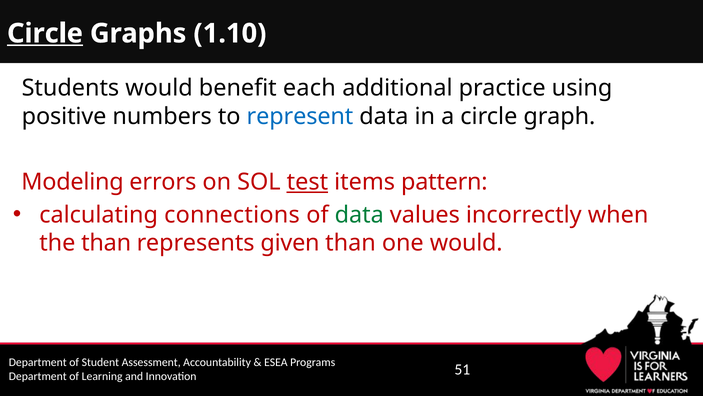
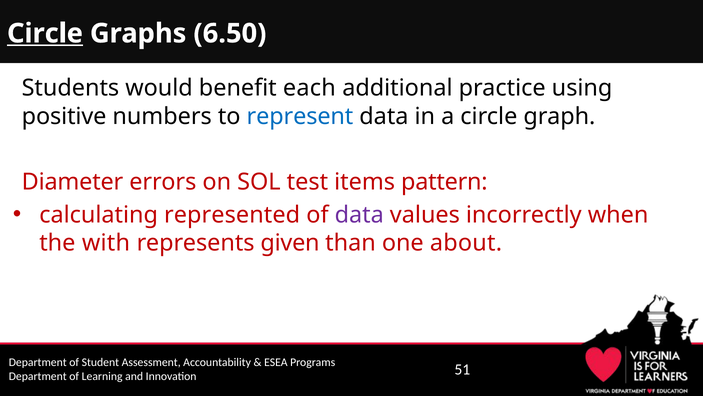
1.10: 1.10 -> 6.50
Modeling: Modeling -> Diameter
test underline: present -> none
connections: connections -> represented
data at (359, 215) colour: green -> purple
the than: than -> with
one would: would -> about
